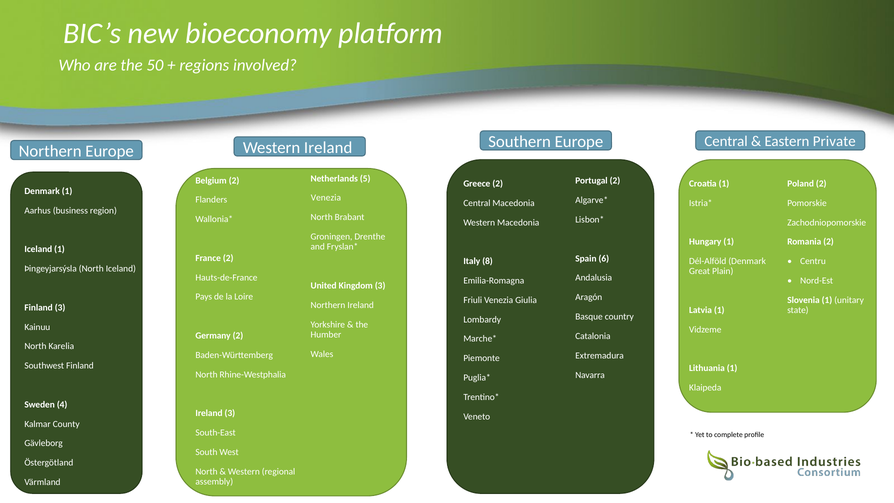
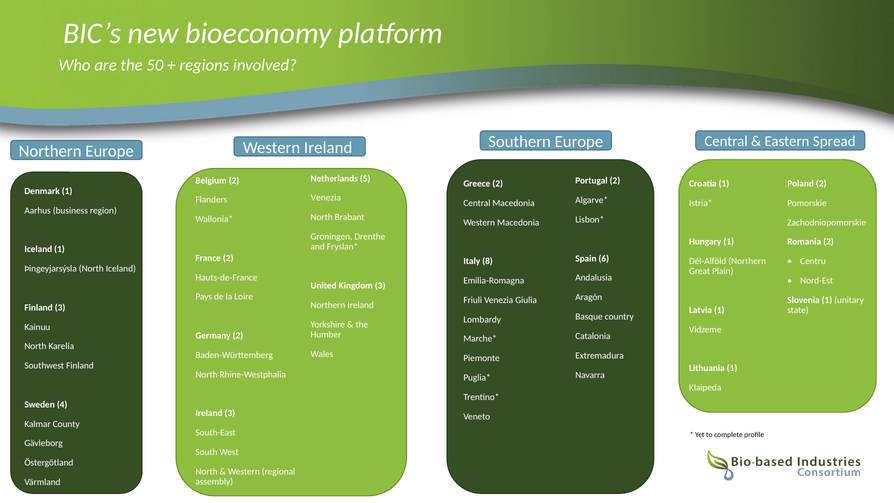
Private: Private -> Spread
Dél-Alföld Denmark: Denmark -> Northern
